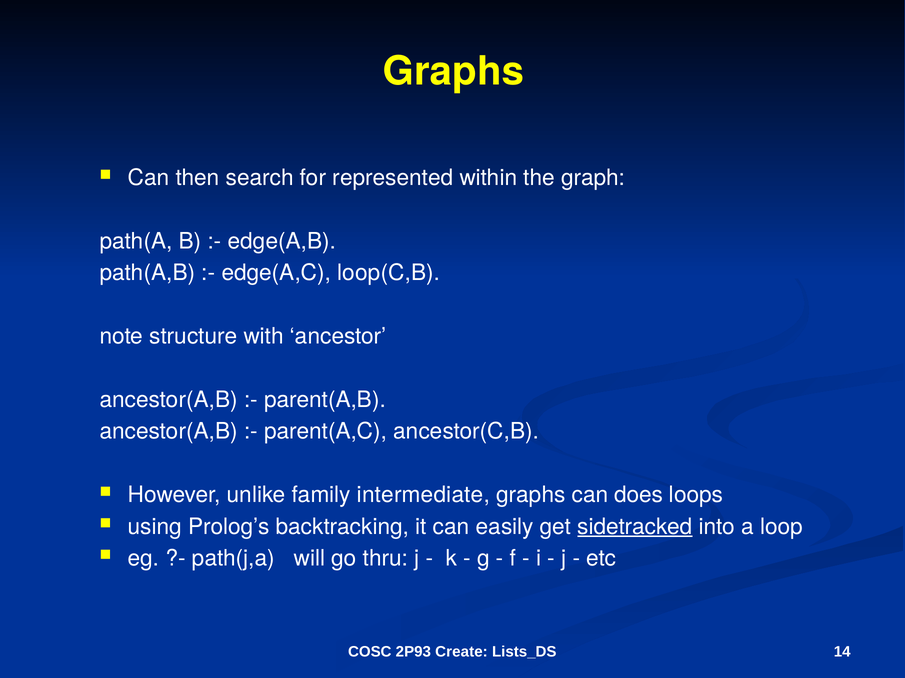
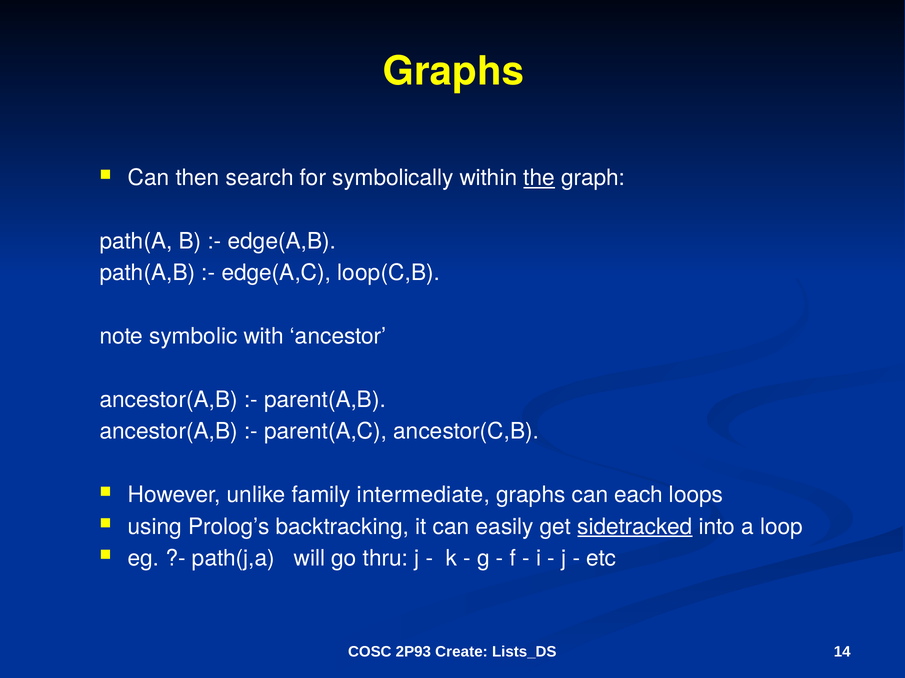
represented: represented -> symbolically
the underline: none -> present
structure: structure -> symbolic
does: does -> each
